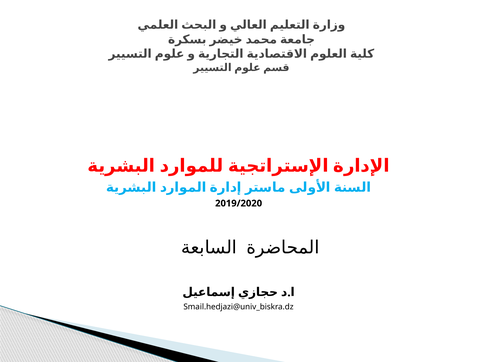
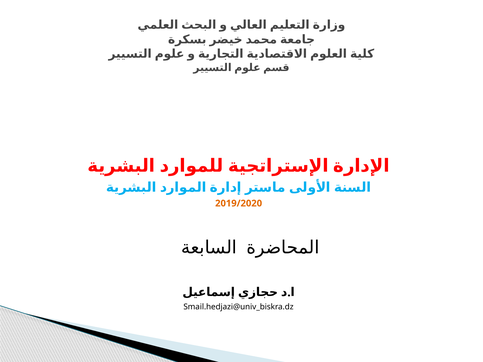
2019/2020 colour: black -> orange
